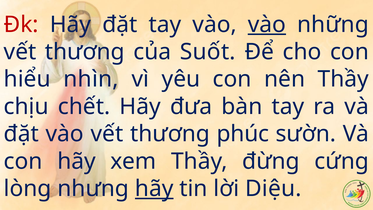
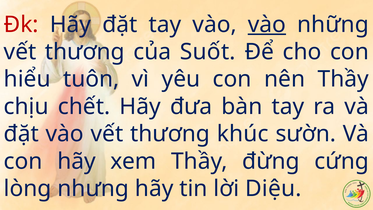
nhìn: nhìn -> tuôn
phúc: phúc -> khúc
hãy at (154, 189) underline: present -> none
